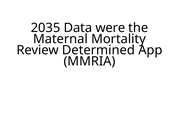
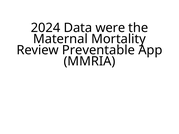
2035: 2035 -> 2024
Determined: Determined -> Preventable
